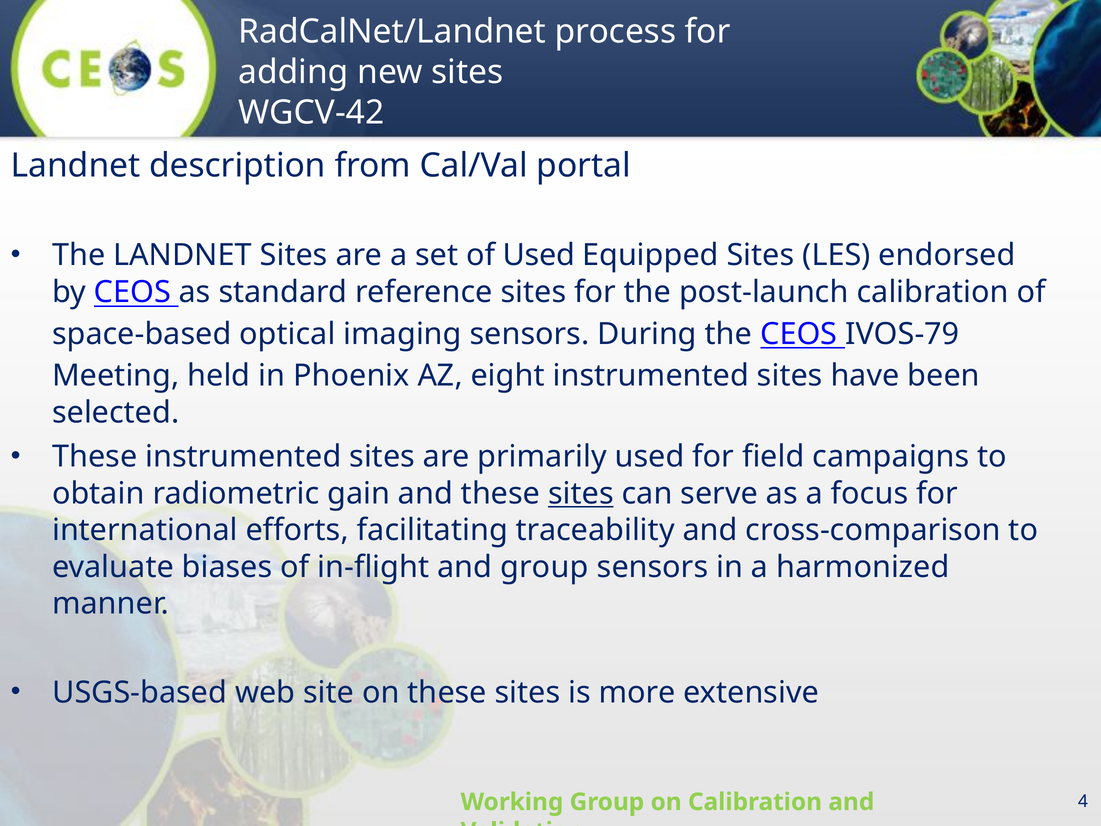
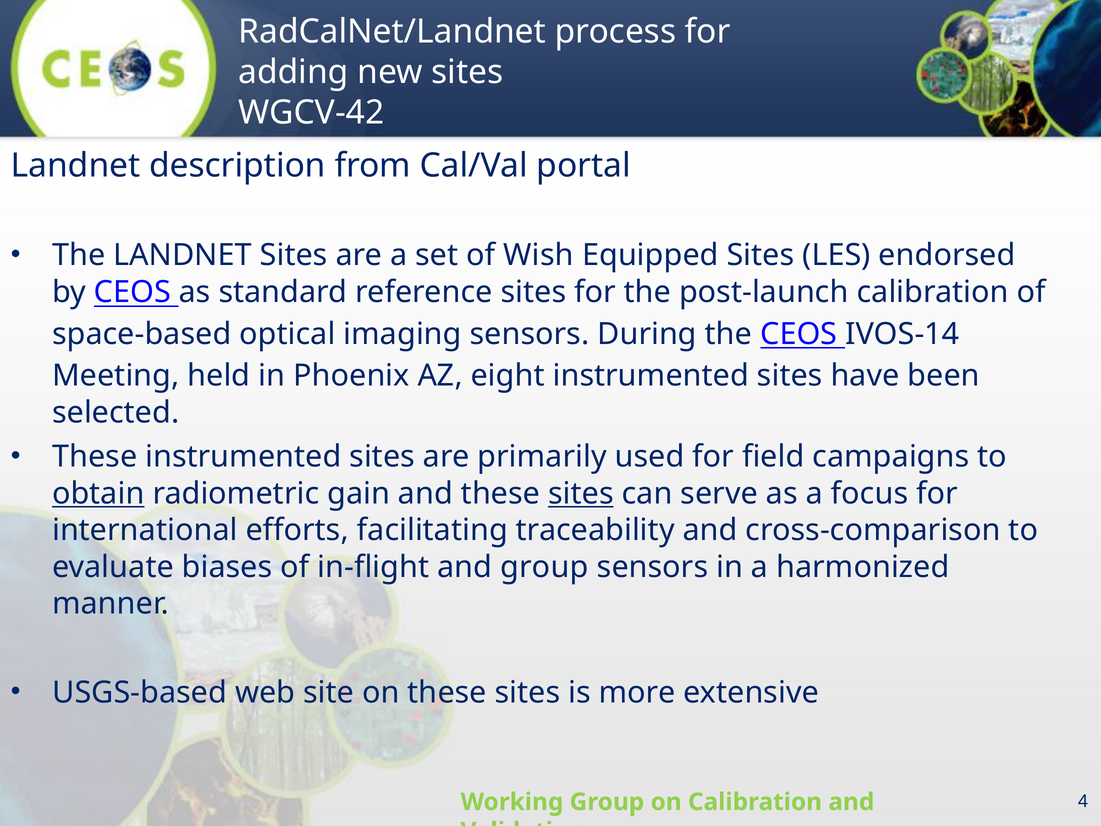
of Used: Used -> Wish
IVOS-79: IVOS-79 -> IVOS-14
obtain underline: none -> present
